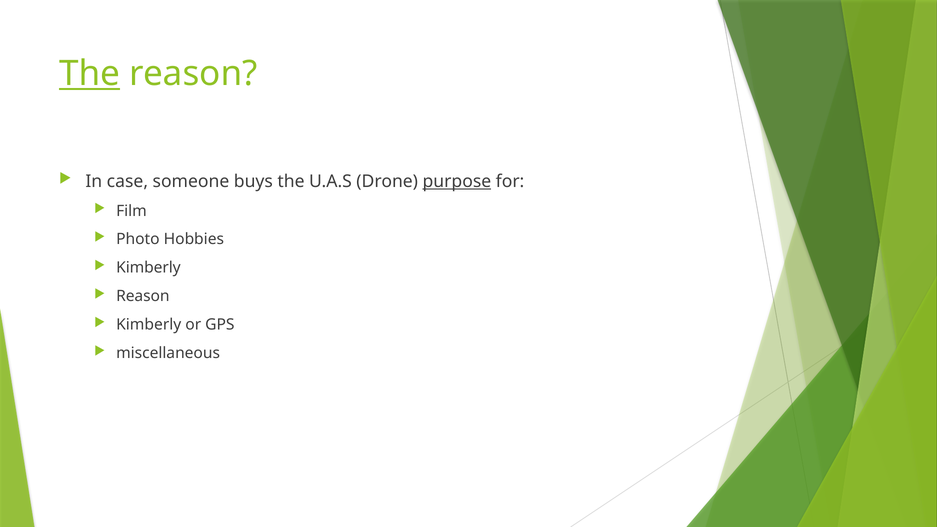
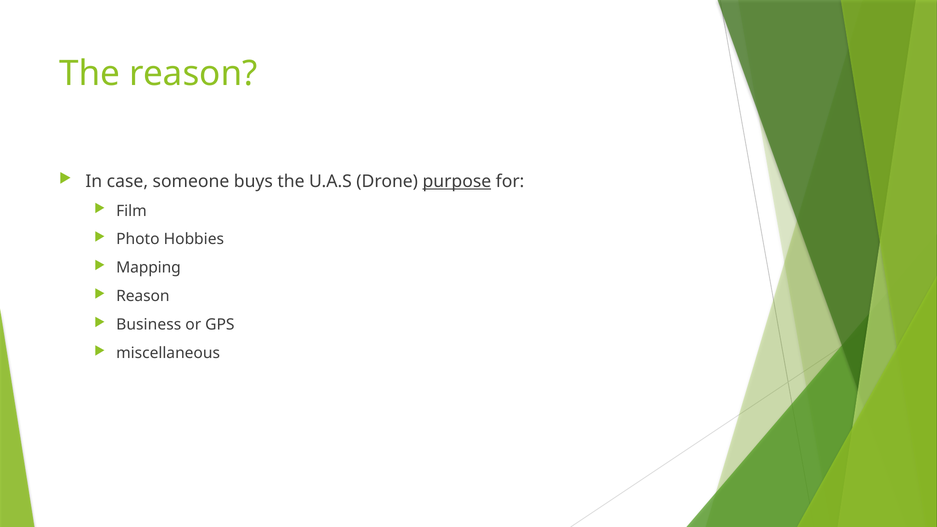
The at (90, 74) underline: present -> none
Kimberly at (148, 268): Kimberly -> Mapping
Kimberly at (149, 325): Kimberly -> Business
